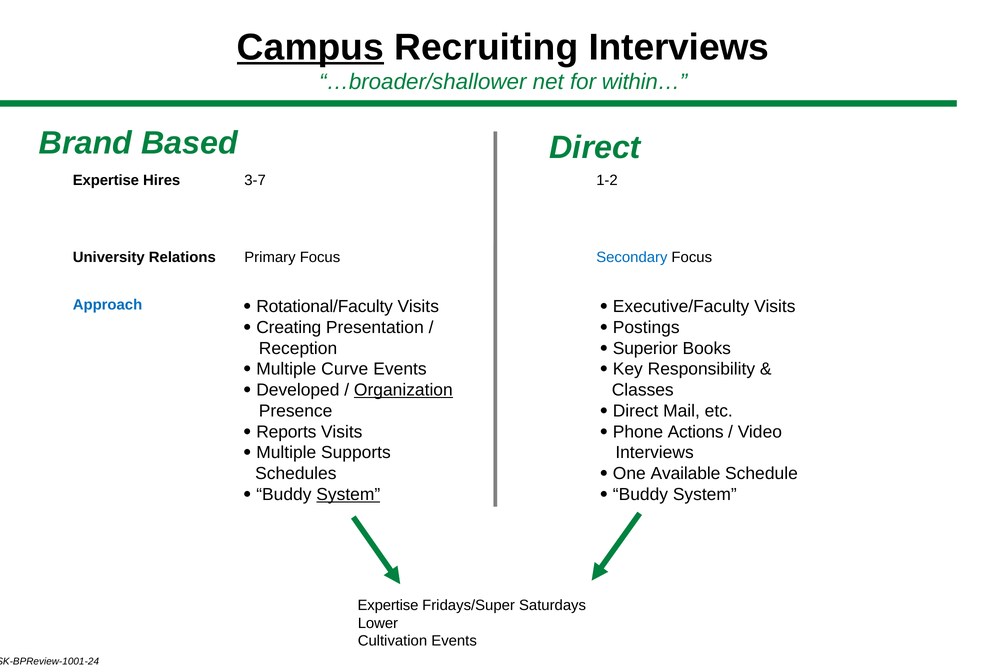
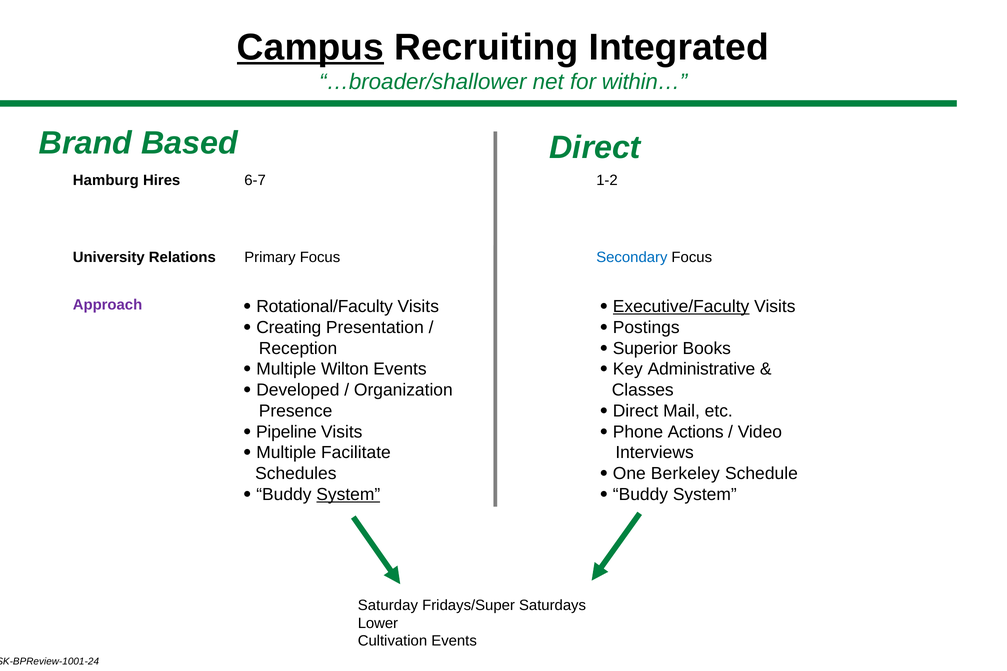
Recruiting Interviews: Interviews -> Integrated
Expertise at (106, 180): Expertise -> Hamburg
3-7: 3-7 -> 6-7
Approach colour: blue -> purple
Executive/Faculty underline: none -> present
Curve: Curve -> Wilton
Responsibility: Responsibility -> Administrative
Organization underline: present -> none
Reports: Reports -> Pipeline
Supports: Supports -> Facilitate
Available: Available -> Berkeley
Expertise at (388, 605): Expertise -> Saturday
